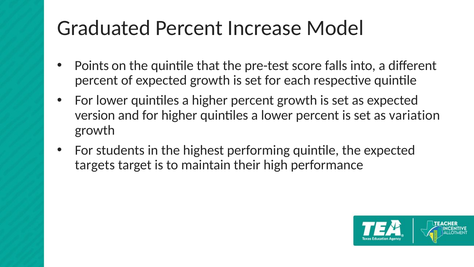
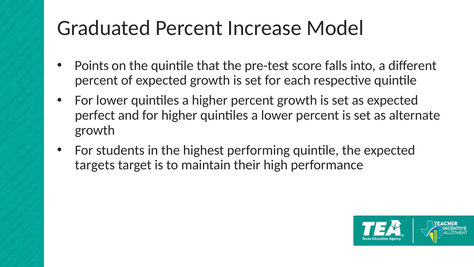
version: version -> perfect
variation: variation -> alternate
